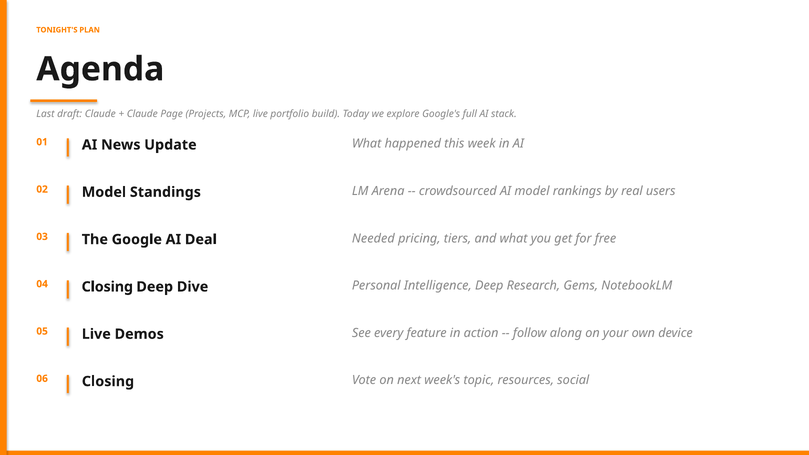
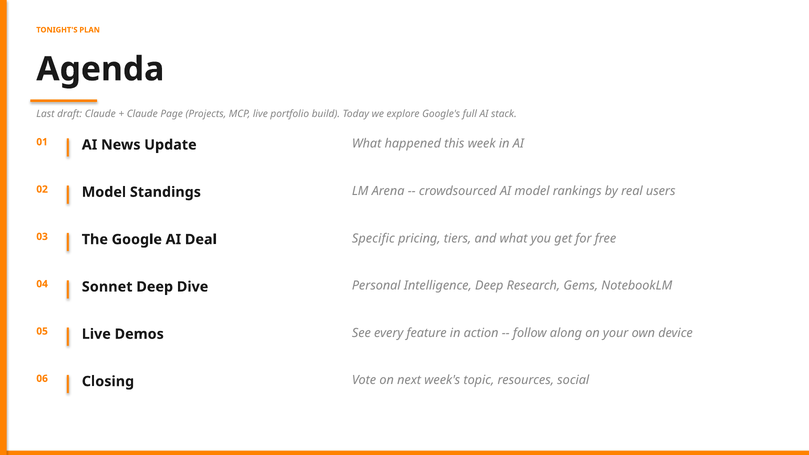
Needed: Needed -> Specific
04 Closing: Closing -> Sonnet
